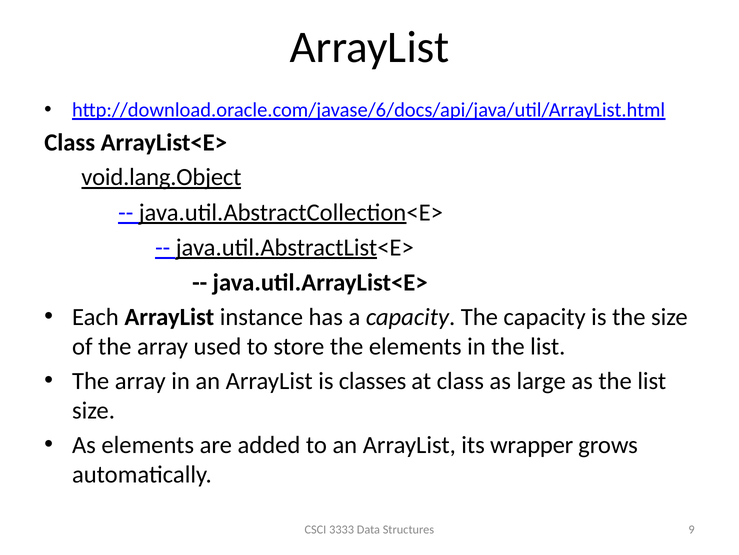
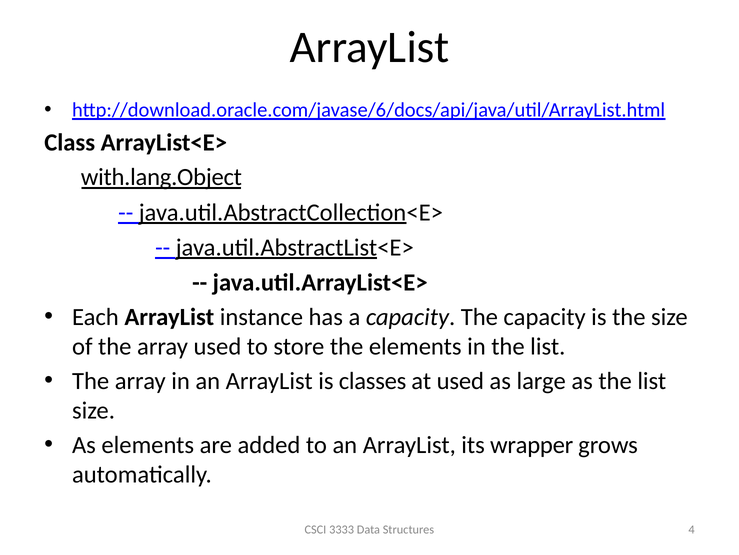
void.lang.Object: void.lang.Object -> with.lang.Object
at class: class -> used
9: 9 -> 4
